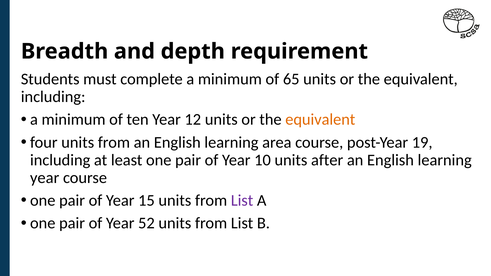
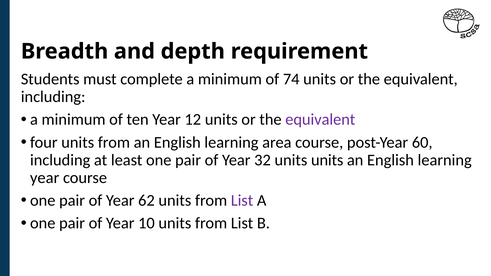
65: 65 -> 74
equivalent at (320, 120) colour: orange -> purple
19: 19 -> 60
10: 10 -> 32
units after: after -> units
15: 15 -> 62
52: 52 -> 10
